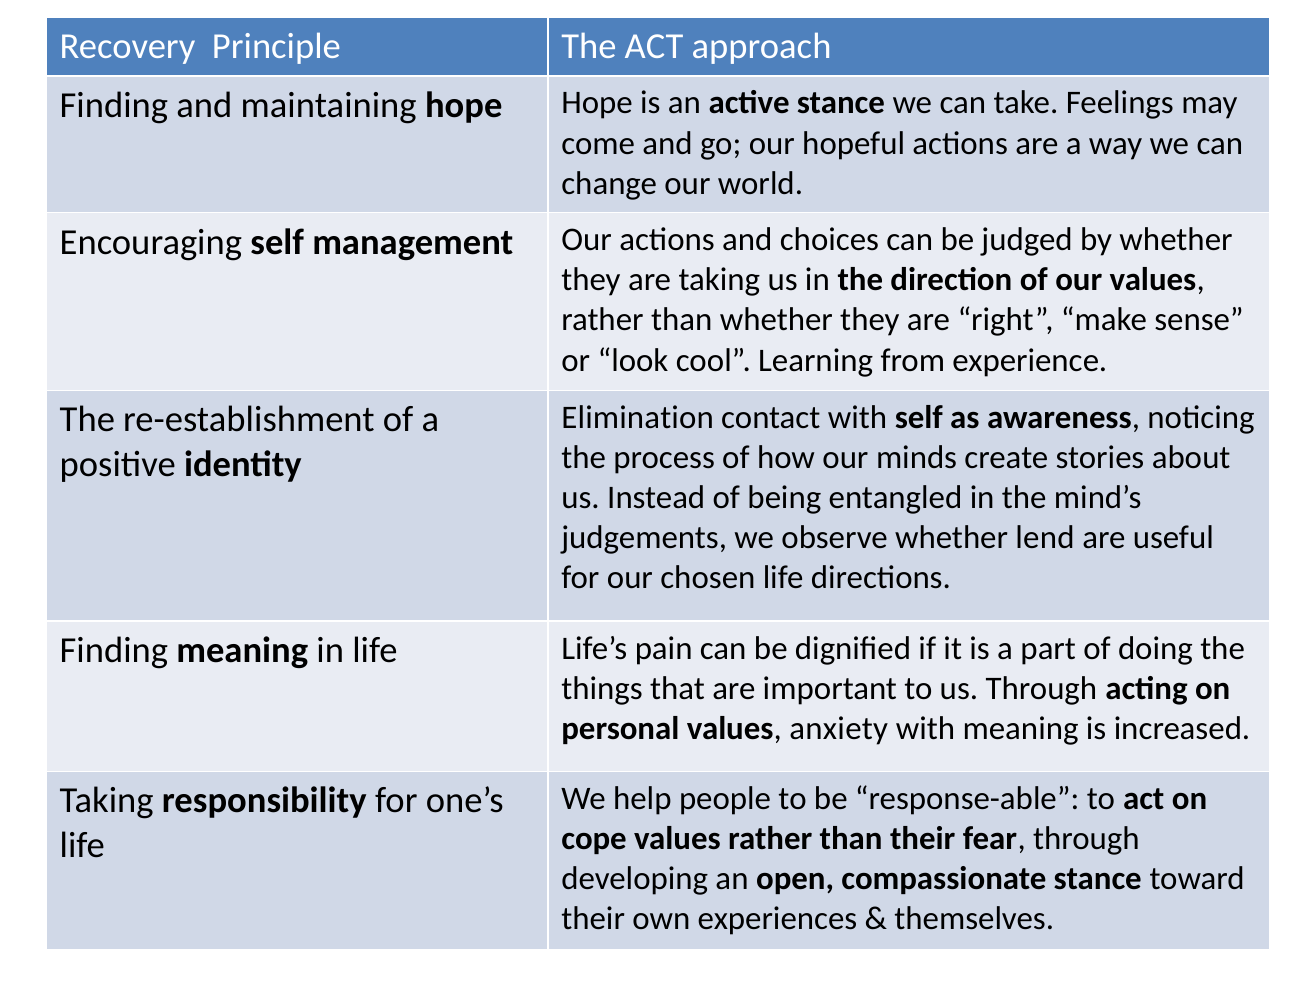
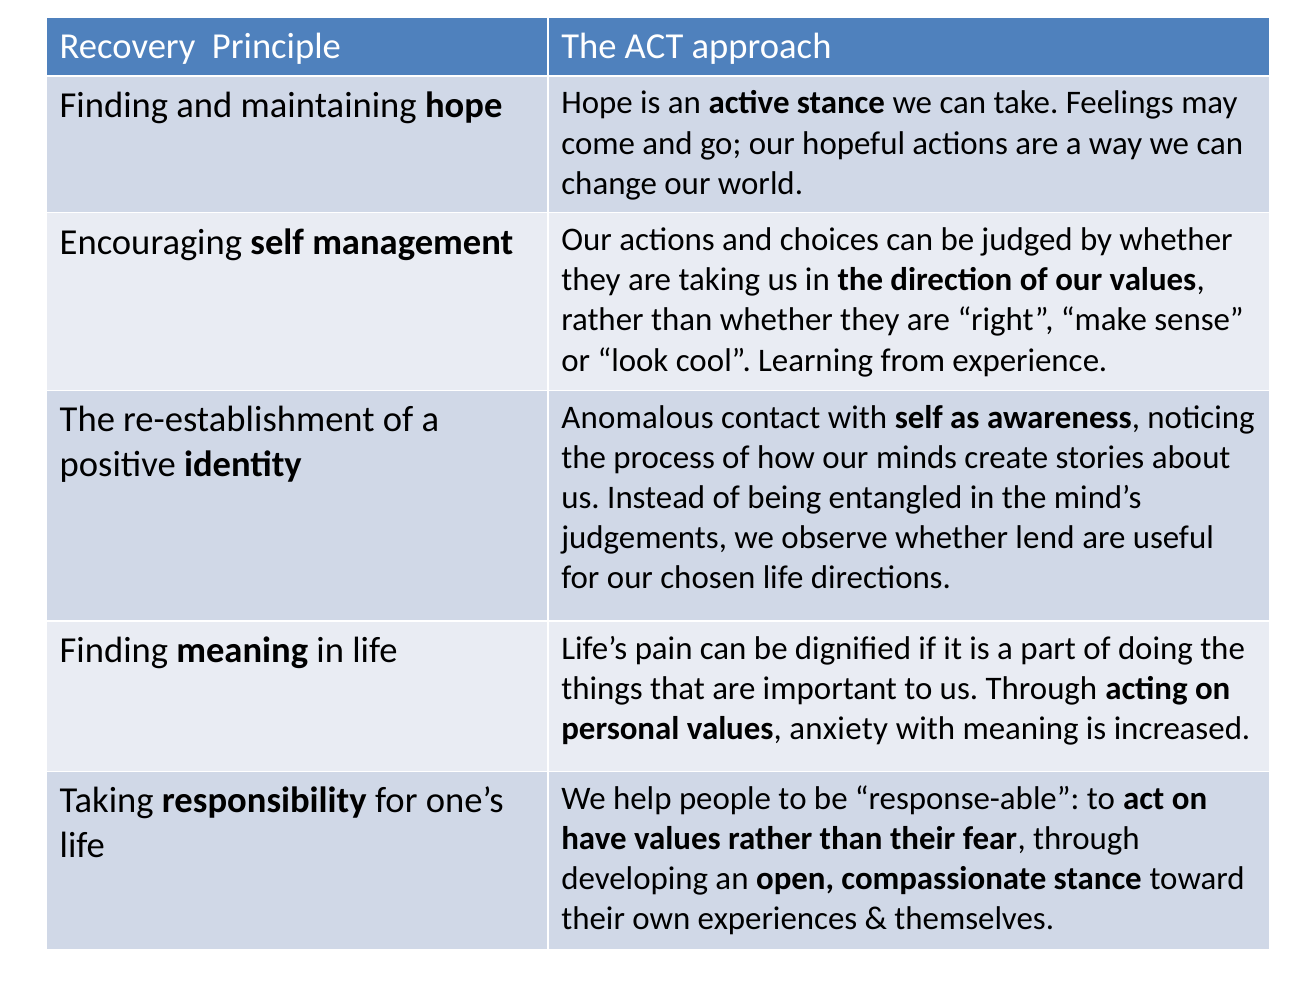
Elimination: Elimination -> Anomalous
cope: cope -> have
